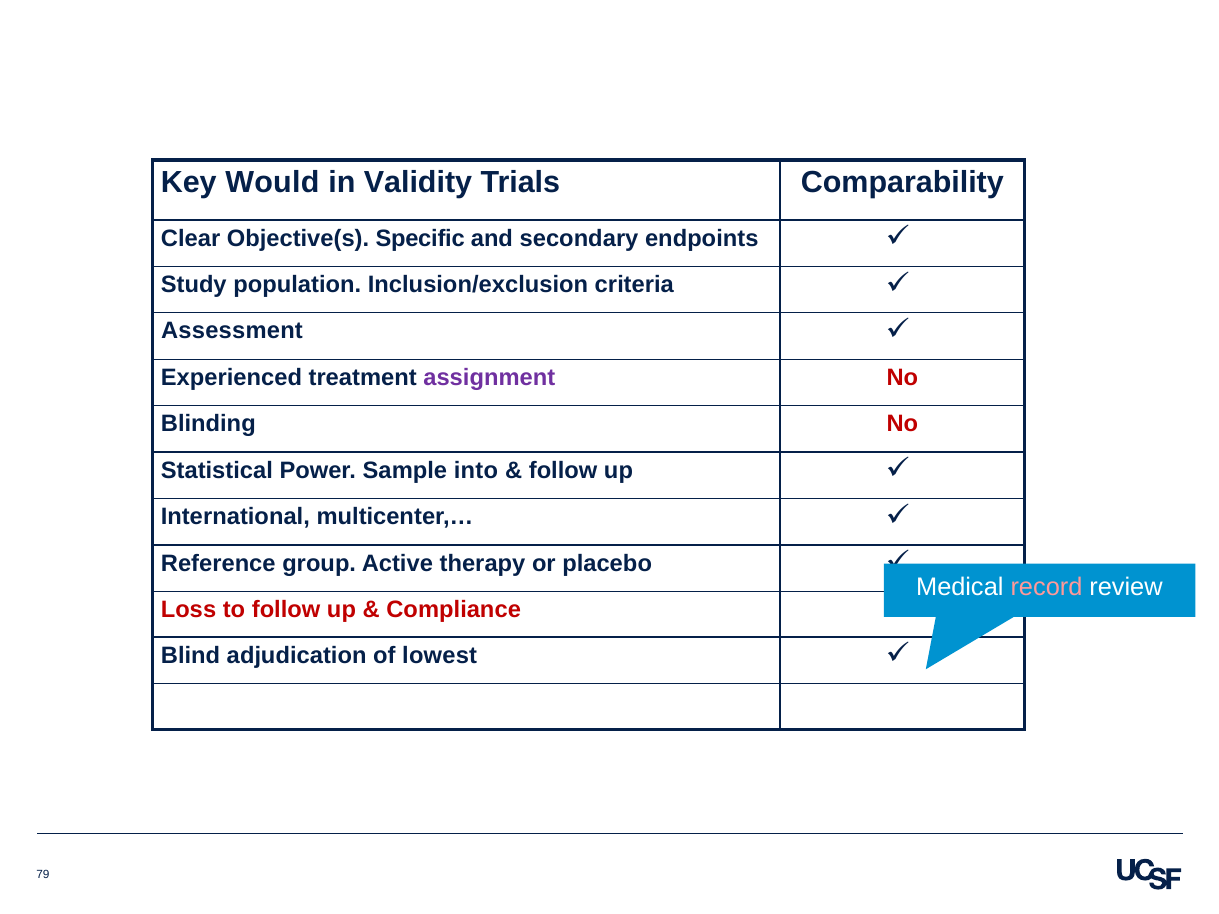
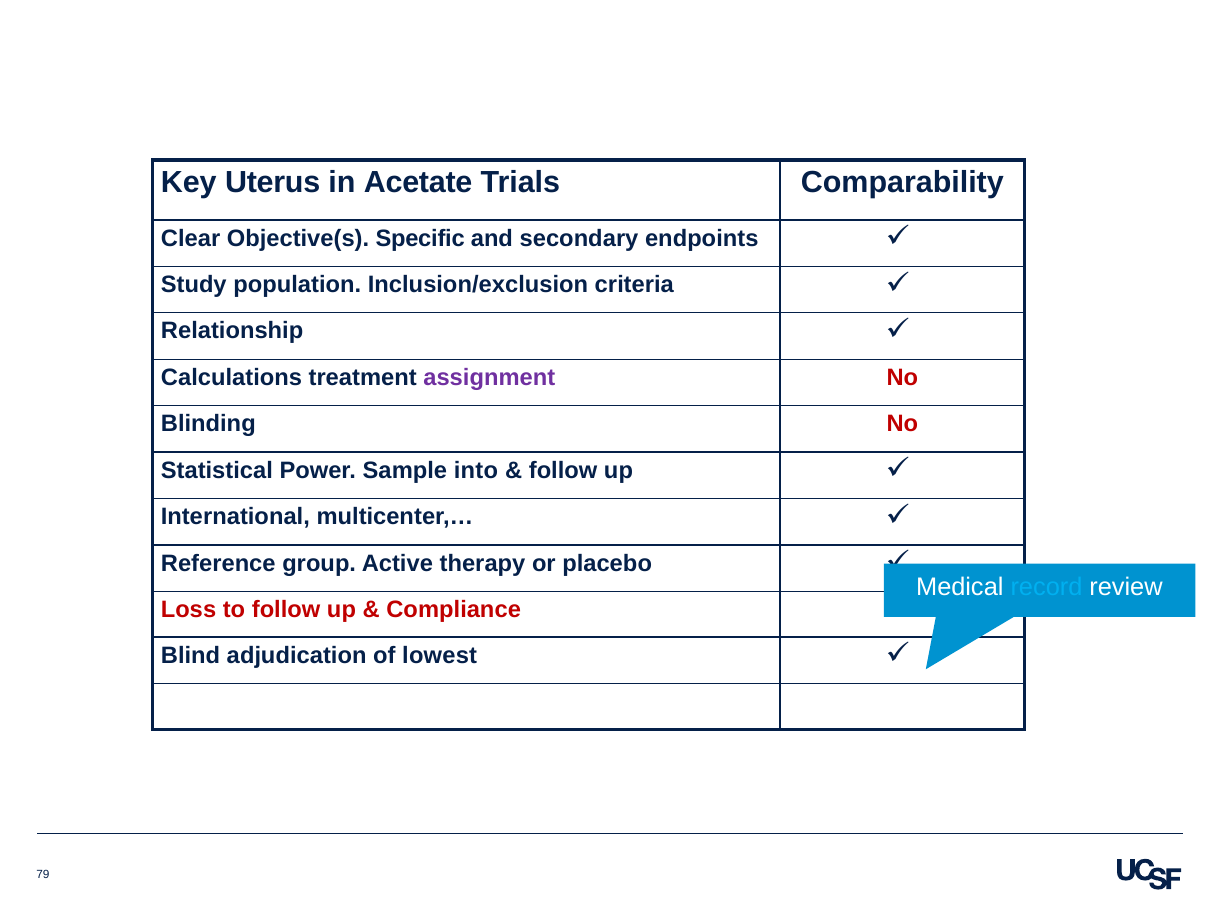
Would: Would -> Uterus
Validity: Validity -> Acetate
Assessment: Assessment -> Relationship
Experienced: Experienced -> Calculations
record colour: pink -> light blue
